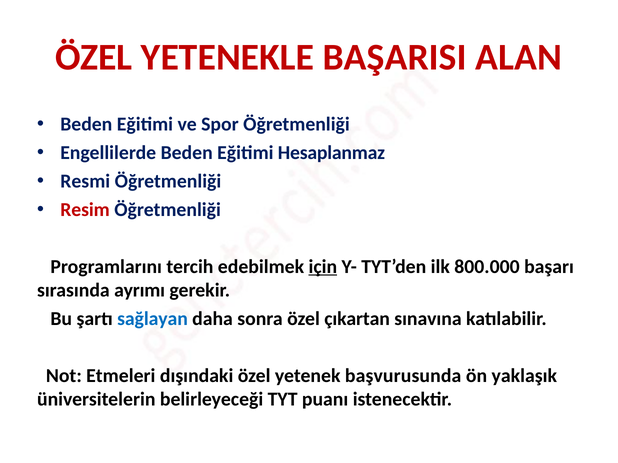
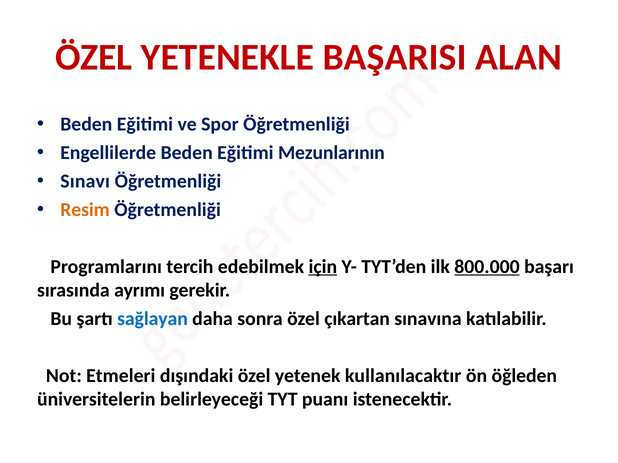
Hesaplanmaz: Hesaplanmaz -> Mezunlarının
Resmi: Resmi -> Sınavı
Resim colour: red -> orange
800.000 underline: none -> present
başvurusunda: başvurusunda -> kullanılacaktır
yaklaşık: yaklaşık -> öğleden
